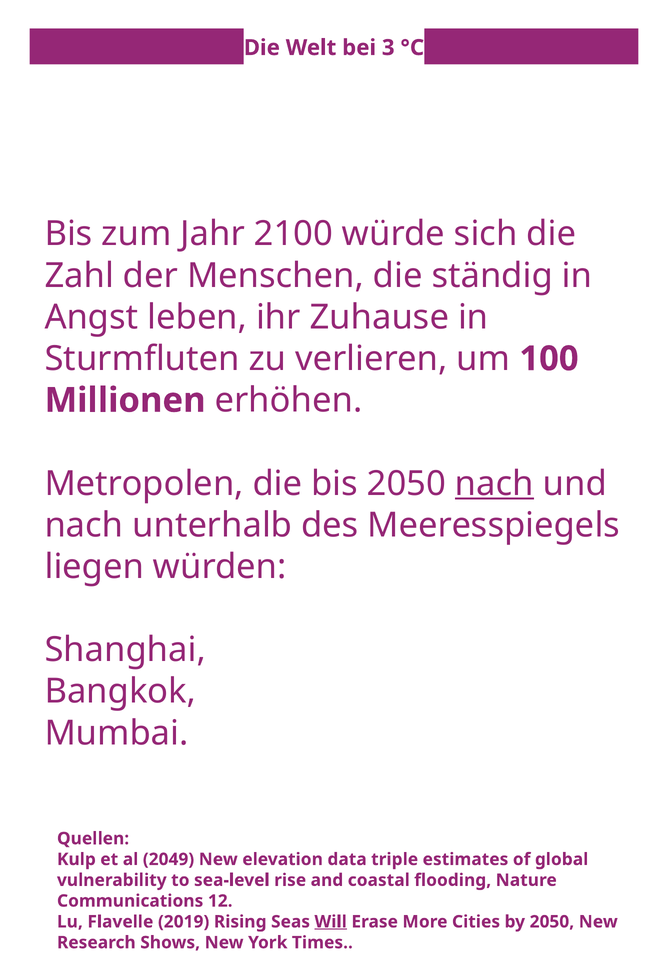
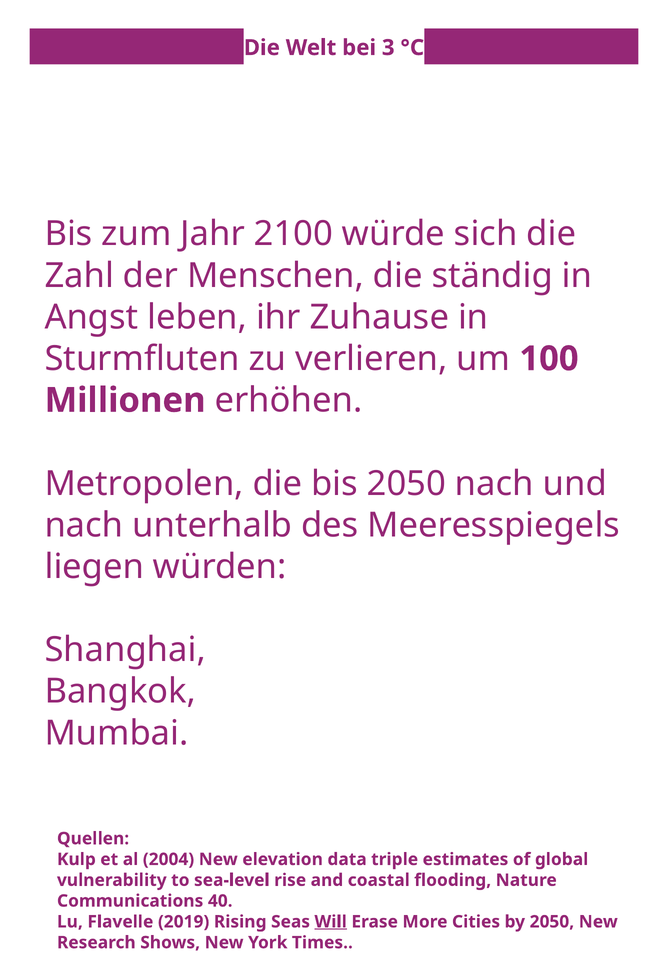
nach at (494, 484) underline: present -> none
2049: 2049 -> 2004
12: 12 -> 40
